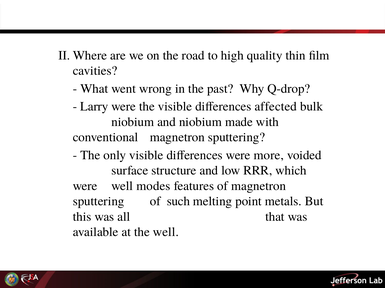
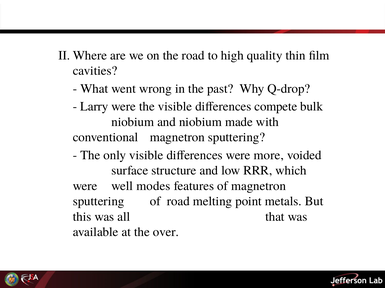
affected: affected -> compete
of such: such -> road
the well: well -> over
